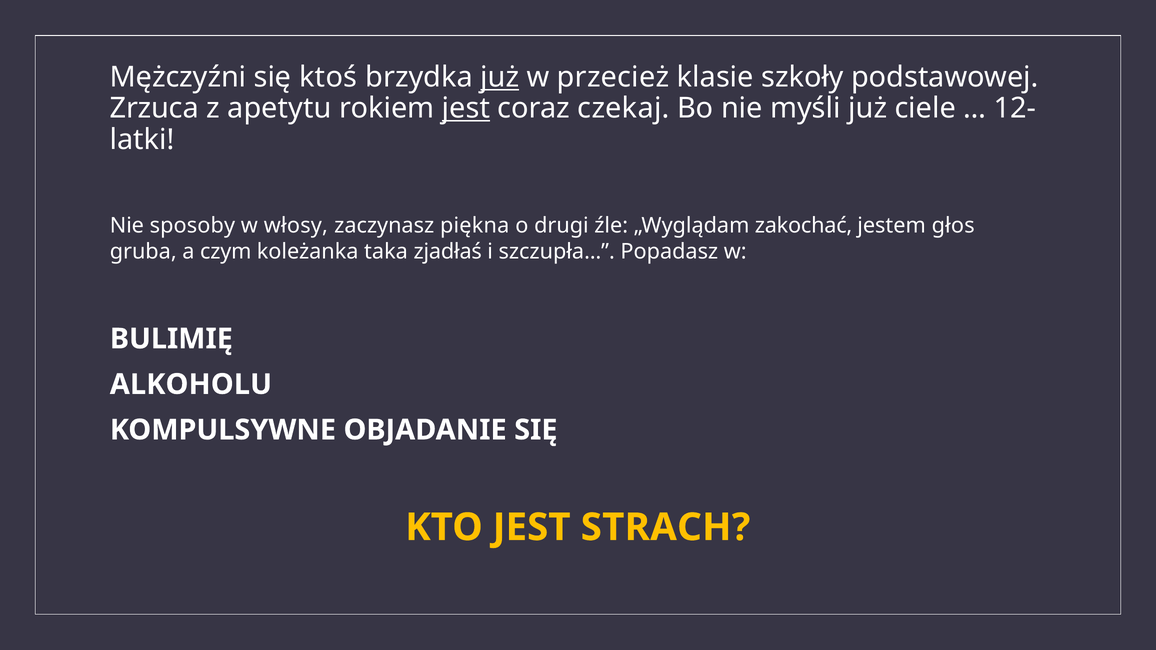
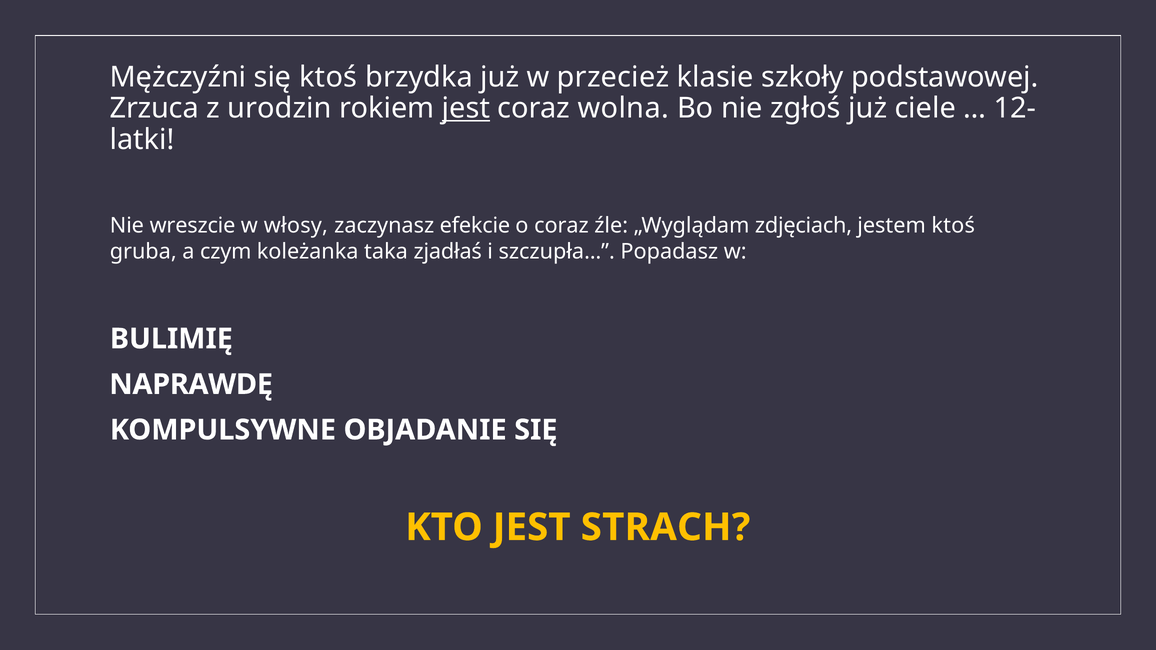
już at (500, 77) underline: present -> none
apetytu: apetytu -> urodzin
czekaj: czekaj -> wolna
myśli: myśli -> zgłoś
sposoby: sposoby -> wreszcie
piękna: piękna -> efekcie
o drugi: drugi -> coraz
zakochać: zakochać -> zdjęciach
jestem głos: głos -> ktoś
ALKOHOLU: ALKOHOLU -> NAPRAWDĘ
